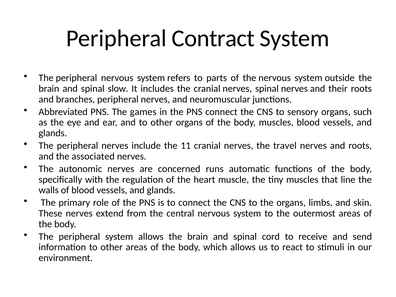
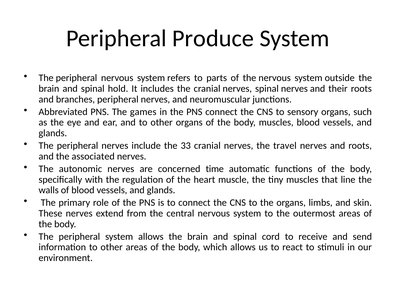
Contract: Contract -> Produce
slow: slow -> hold
11: 11 -> 33
runs: runs -> time
